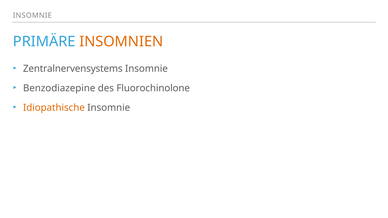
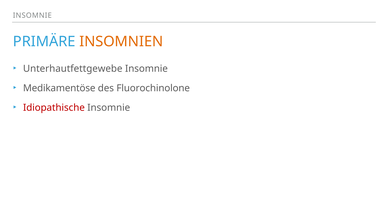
Zentralnervensystems: Zentralnervensystems -> Unterhautfettgewebe
Benzodiazepine: Benzodiazepine -> Medikamentöse
Idiopathische colour: orange -> red
